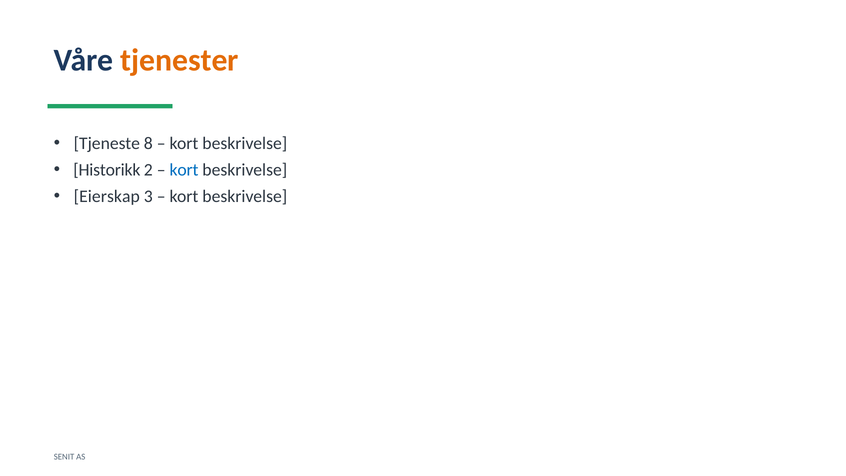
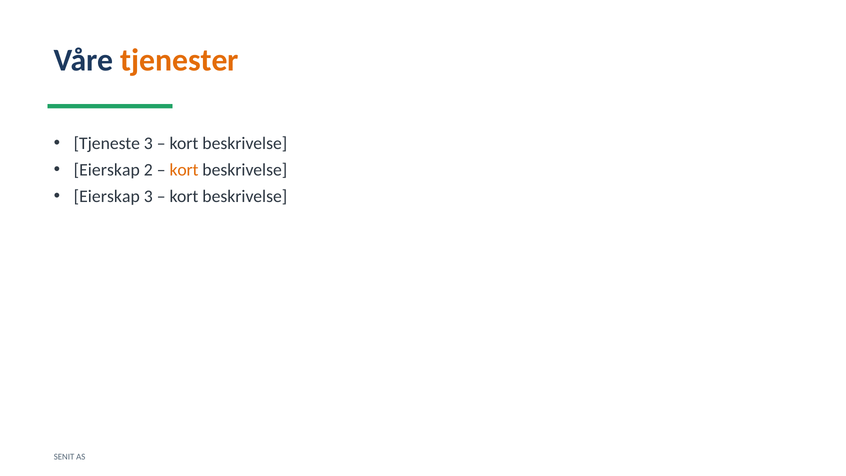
Tjeneste 8: 8 -> 3
Historikk at (107, 170): Historikk -> Eierskap
kort at (184, 170) colour: blue -> orange
